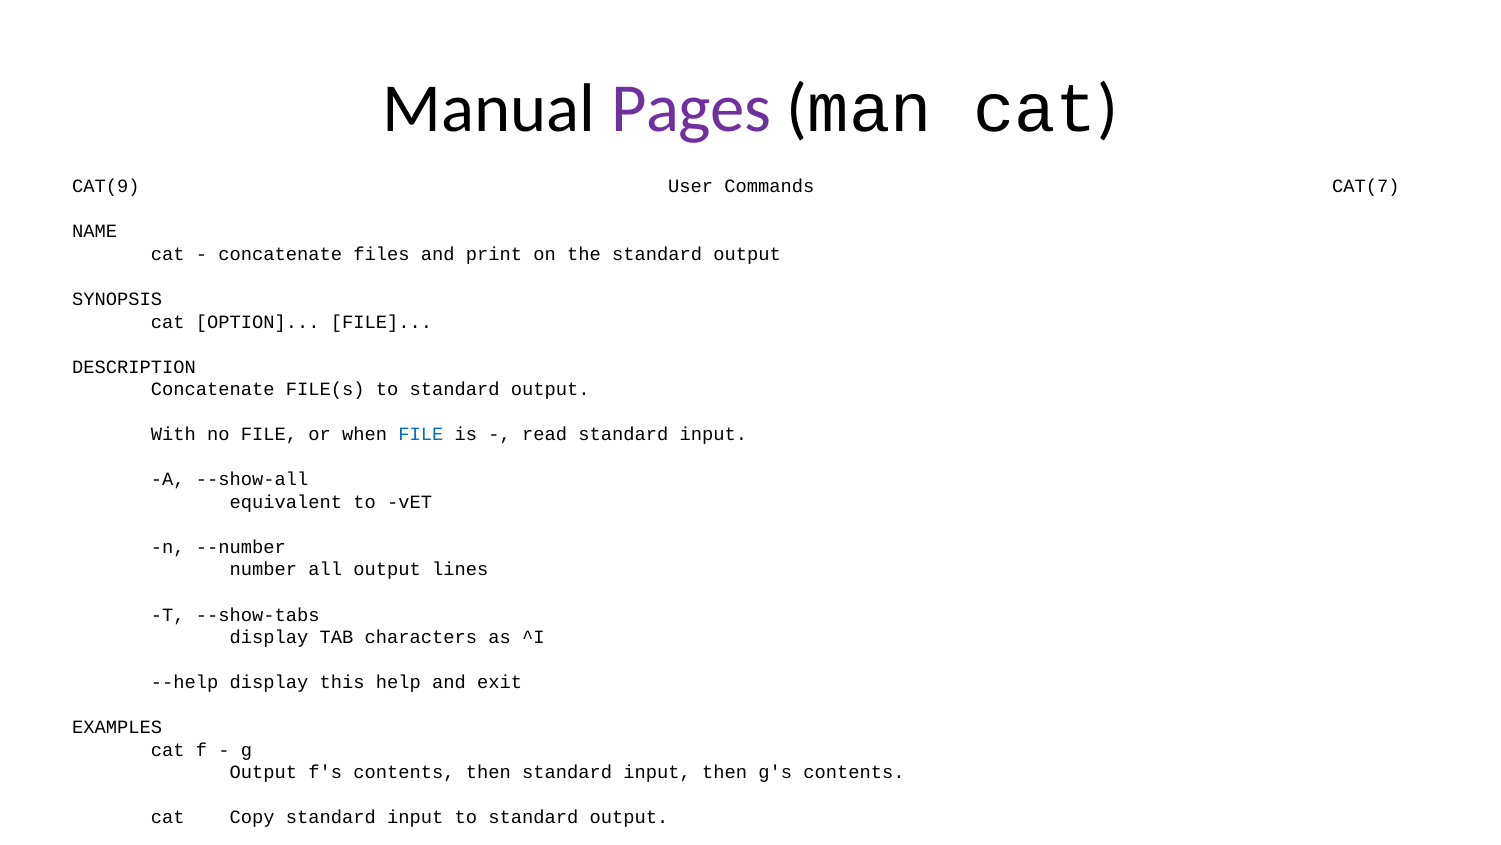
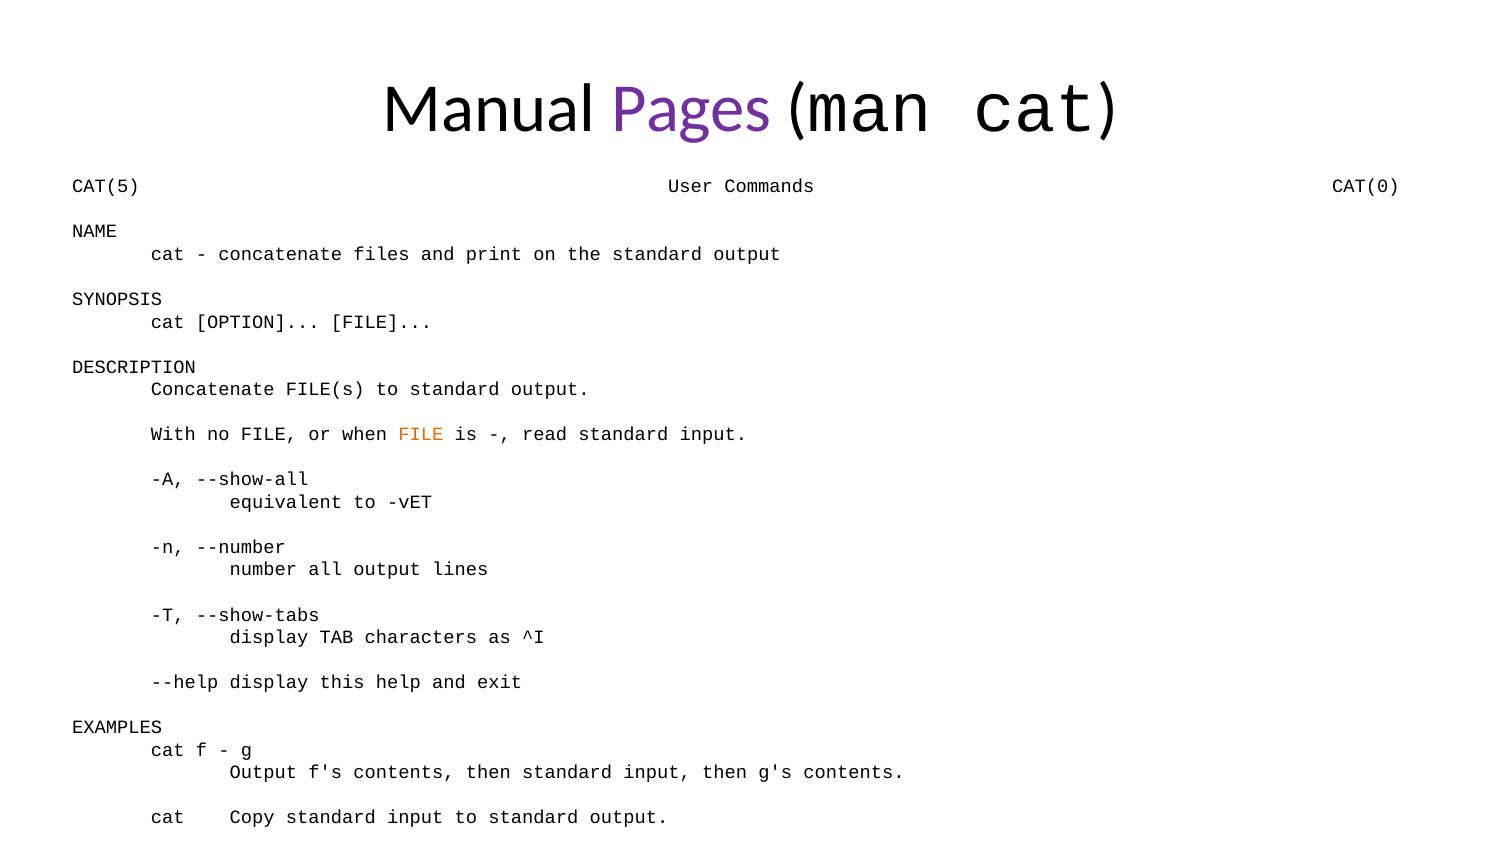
CAT(9: CAT(9 -> CAT(5
CAT(7: CAT(7 -> CAT(0
FILE at (421, 434) colour: blue -> orange
